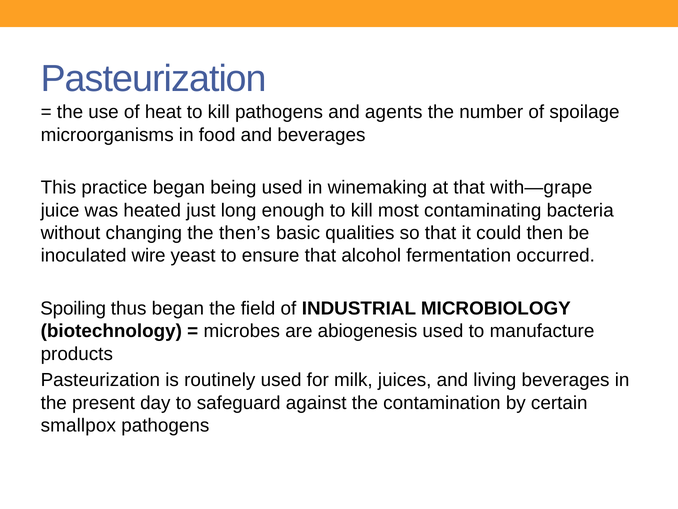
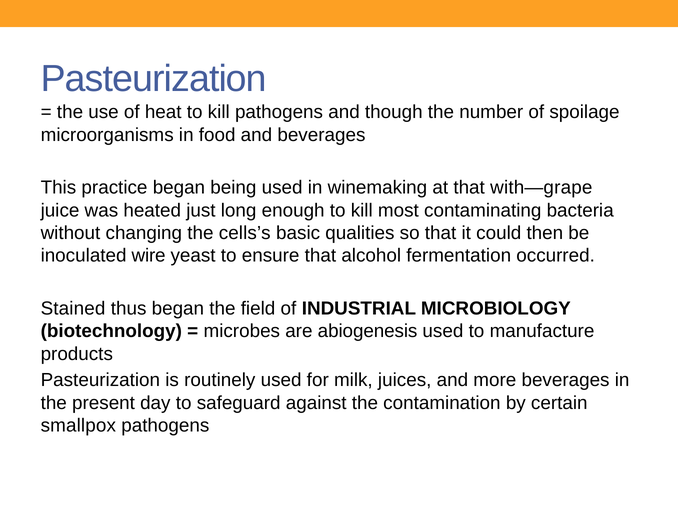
agents: agents -> though
then’s: then’s -> cells’s
Spoiling: Spoiling -> Stained
living: living -> more
